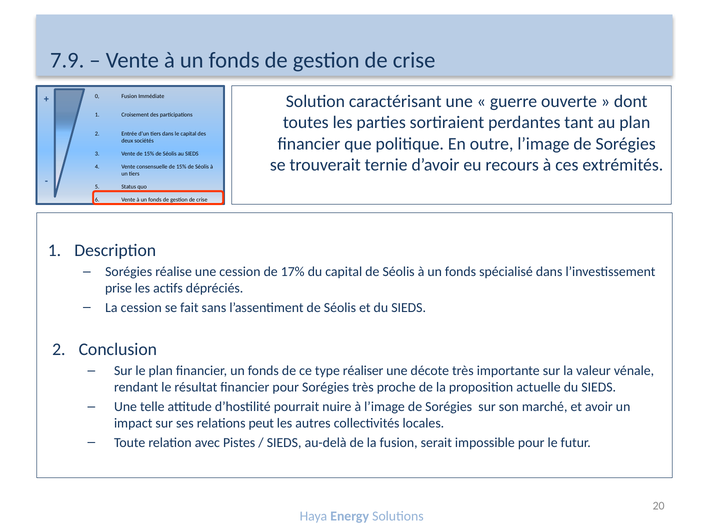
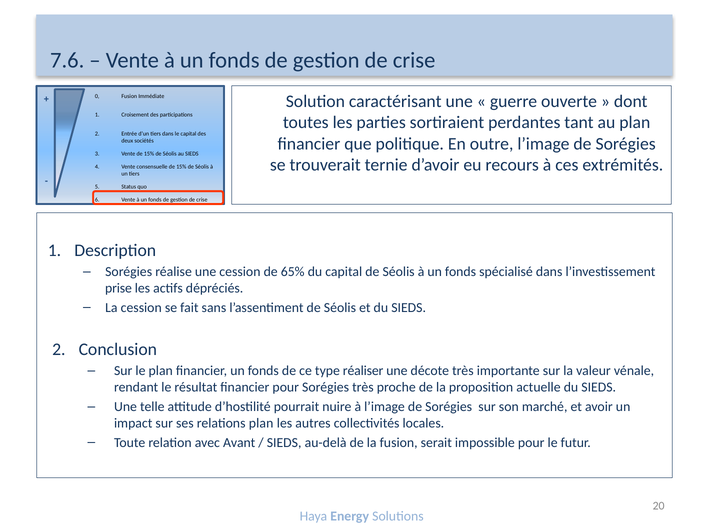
7.9: 7.9 -> 7.6
17%: 17% -> 65%
relations peut: peut -> plan
Pistes: Pistes -> Avant
